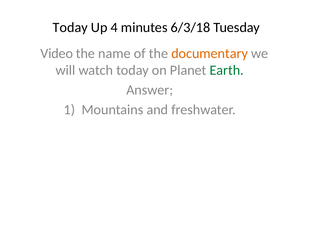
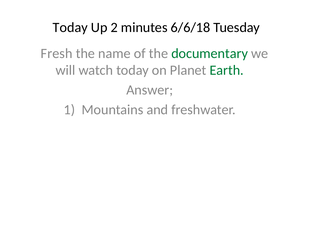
4: 4 -> 2
6/3/18: 6/3/18 -> 6/6/18
Video: Video -> Fresh
documentary colour: orange -> green
